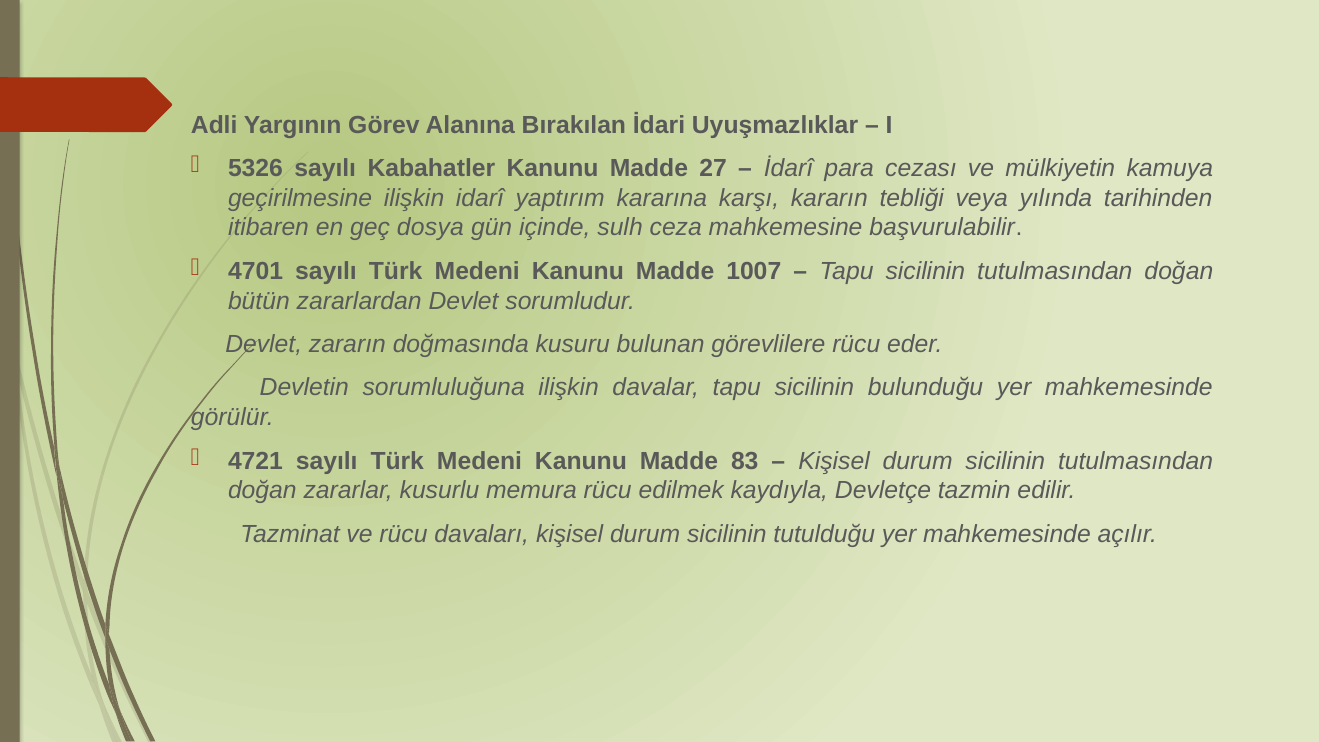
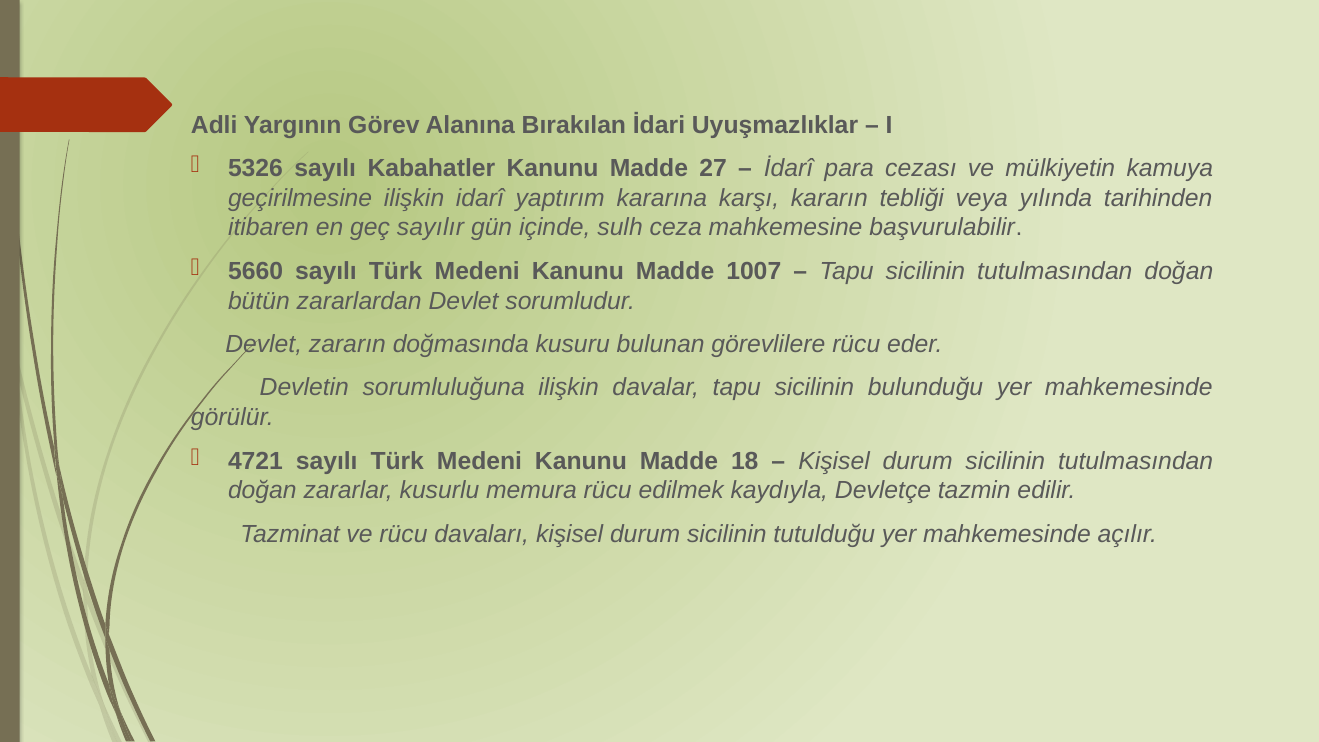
dosya: dosya -> sayılır
4701: 4701 -> 5660
83: 83 -> 18
